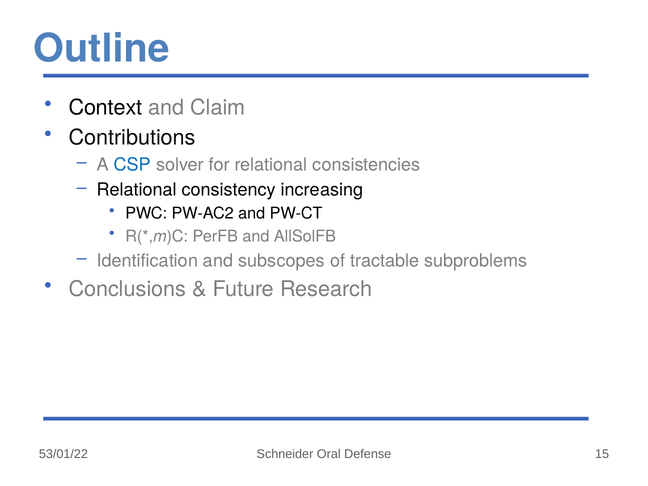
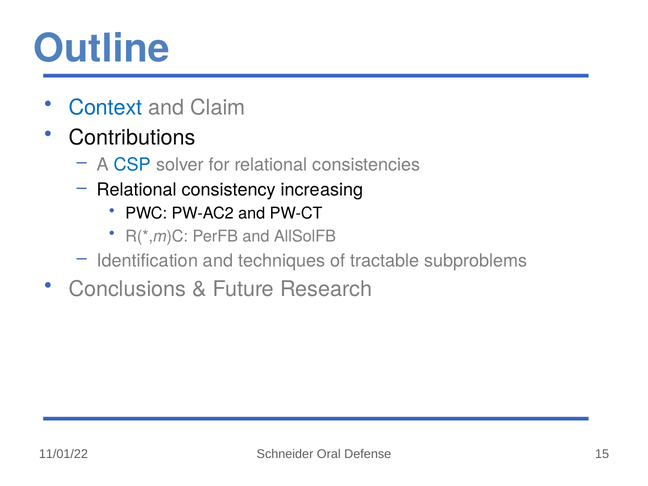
Context colour: black -> blue
subscopes: subscopes -> techniques
53/01/22: 53/01/22 -> 11/01/22
